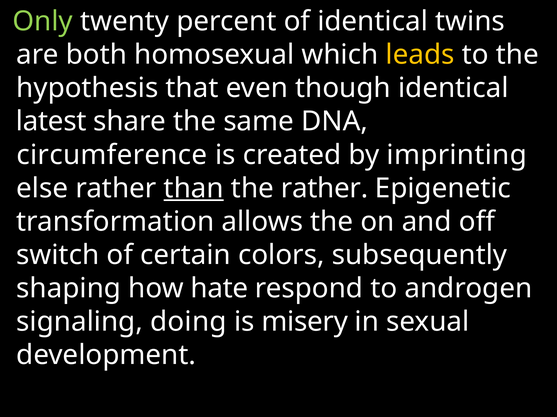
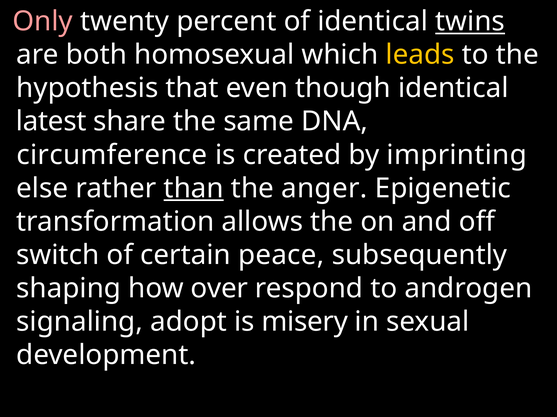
Only colour: light green -> pink
twins underline: none -> present
the rather: rather -> anger
colors: colors -> peace
hate: hate -> over
doing: doing -> adopt
